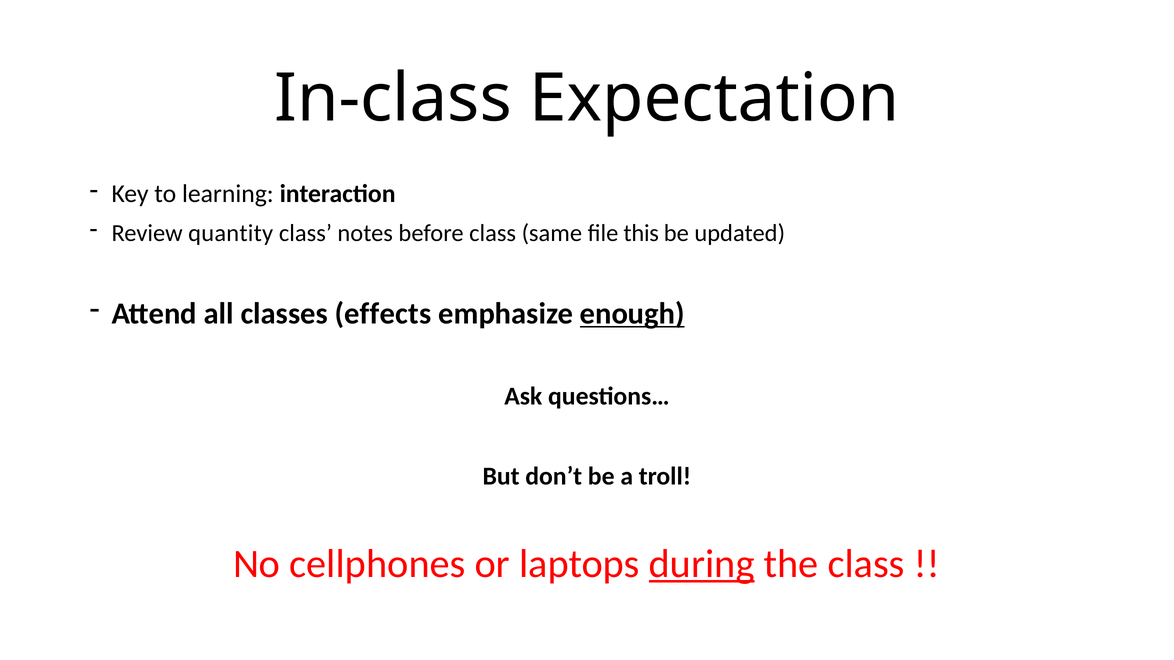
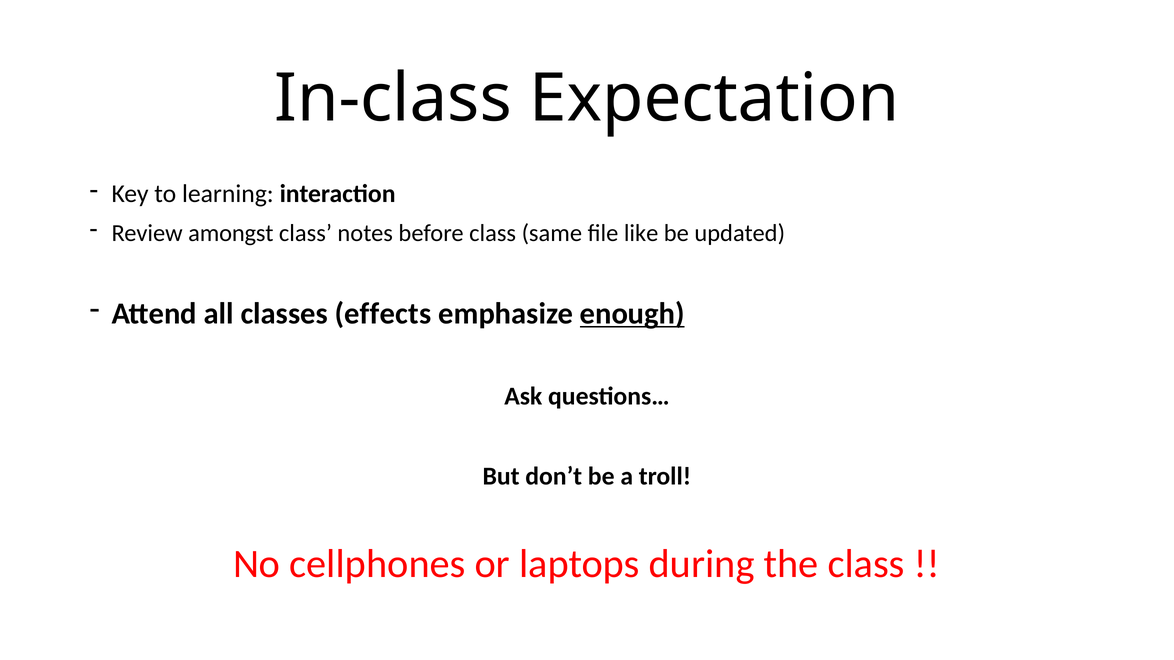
quantity: quantity -> amongst
this: this -> like
during underline: present -> none
